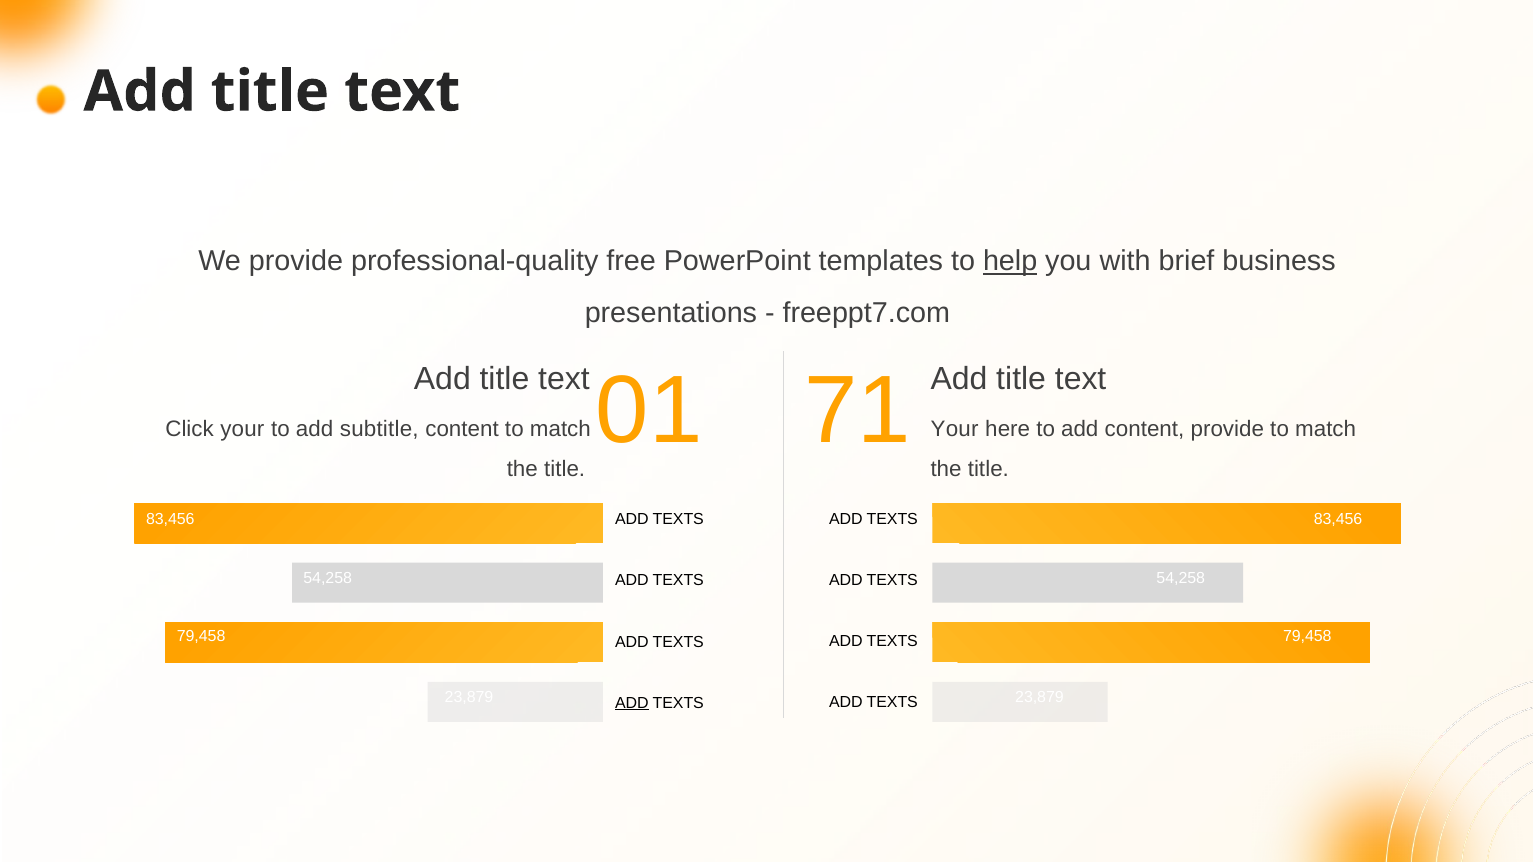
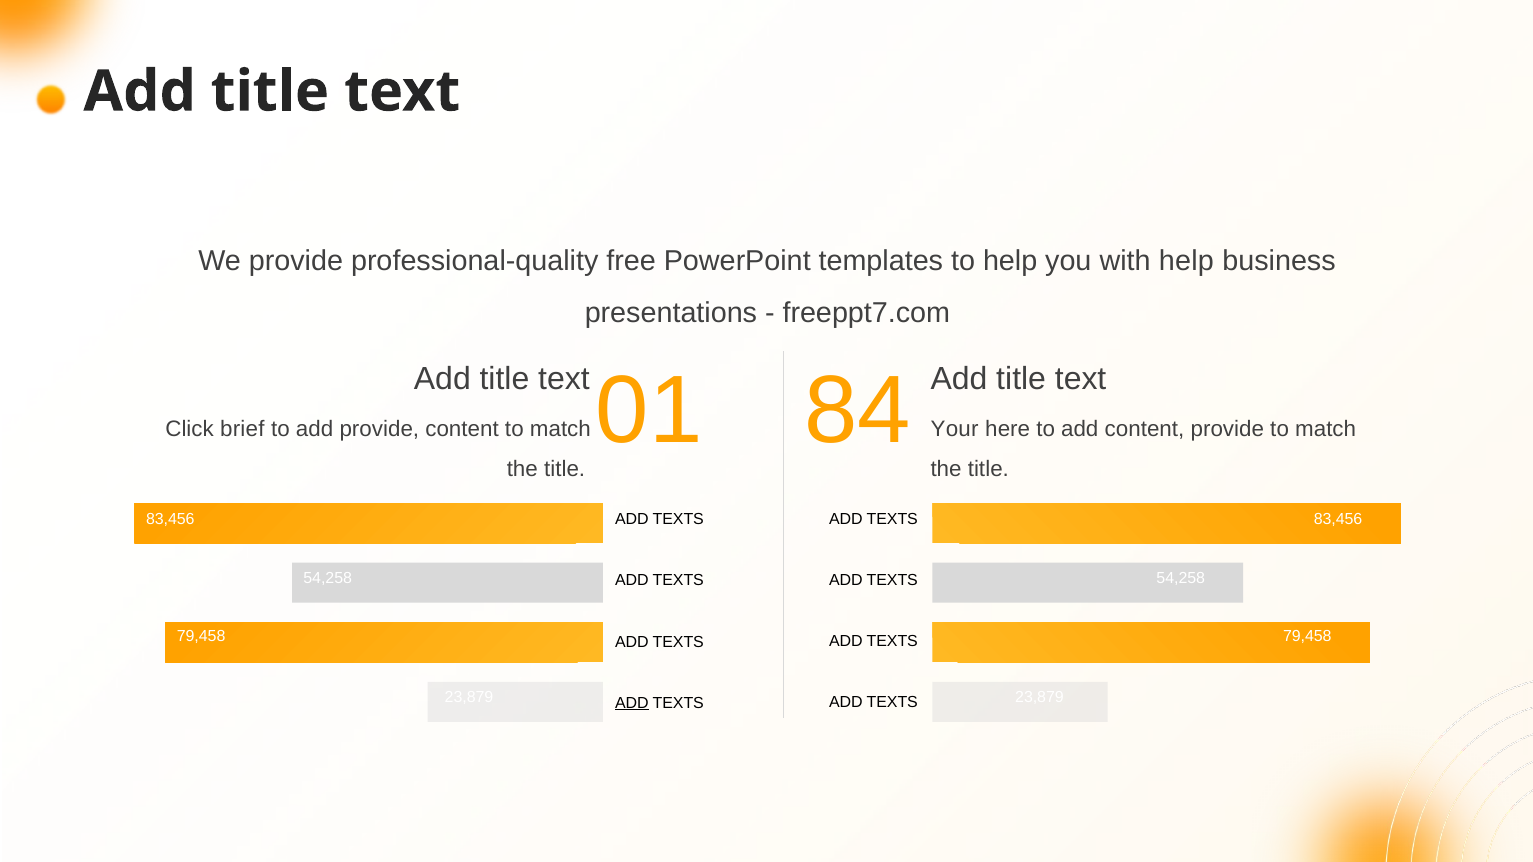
help at (1010, 261) underline: present -> none
with brief: brief -> help
71: 71 -> 84
Click your: your -> brief
add subtitle: subtitle -> provide
